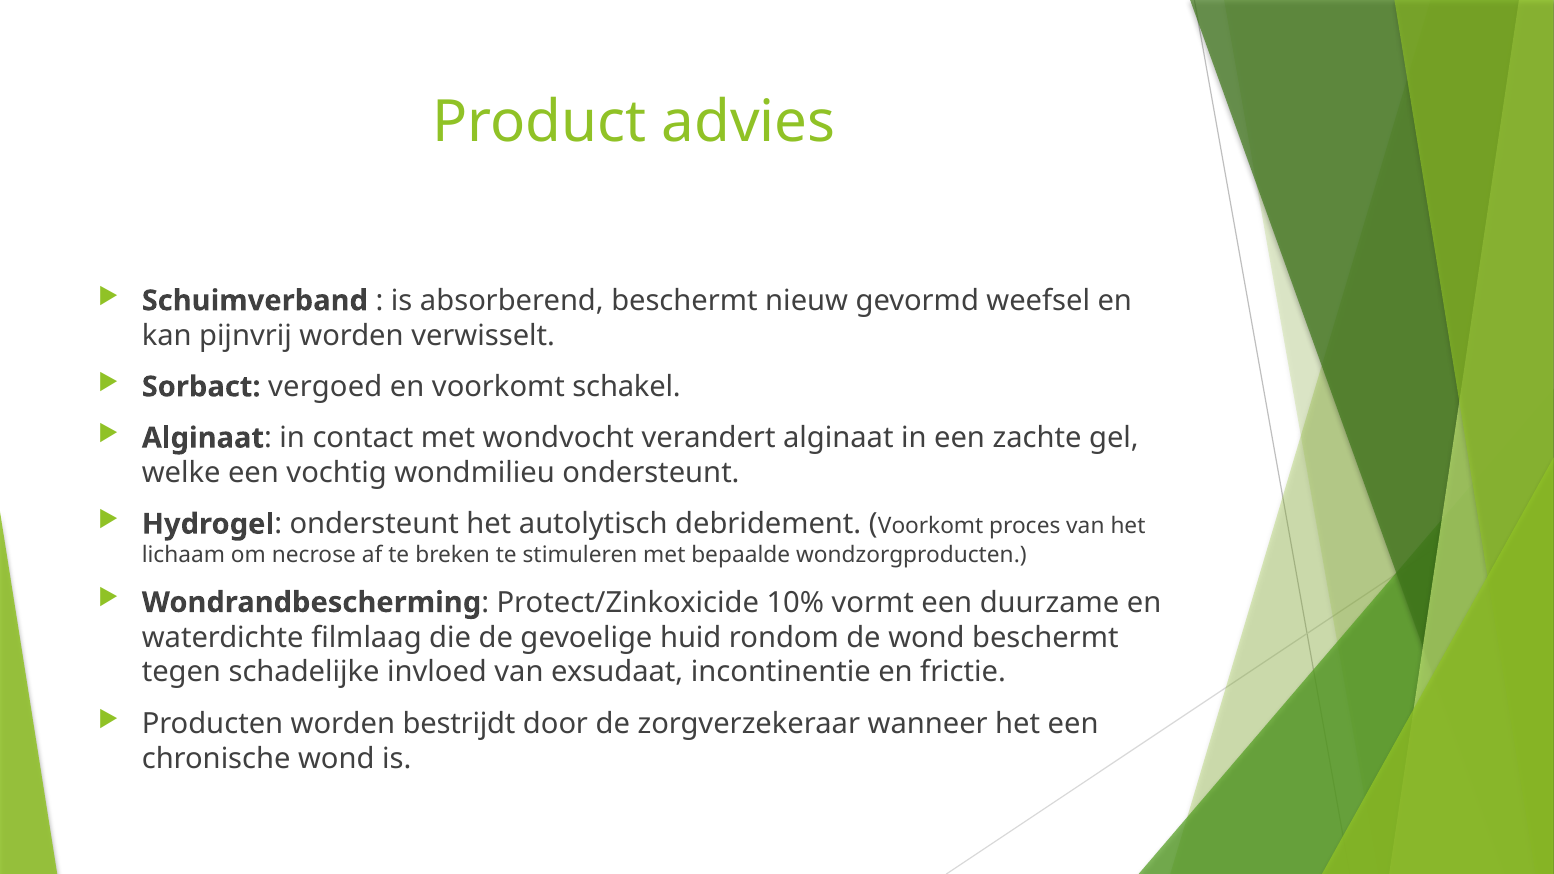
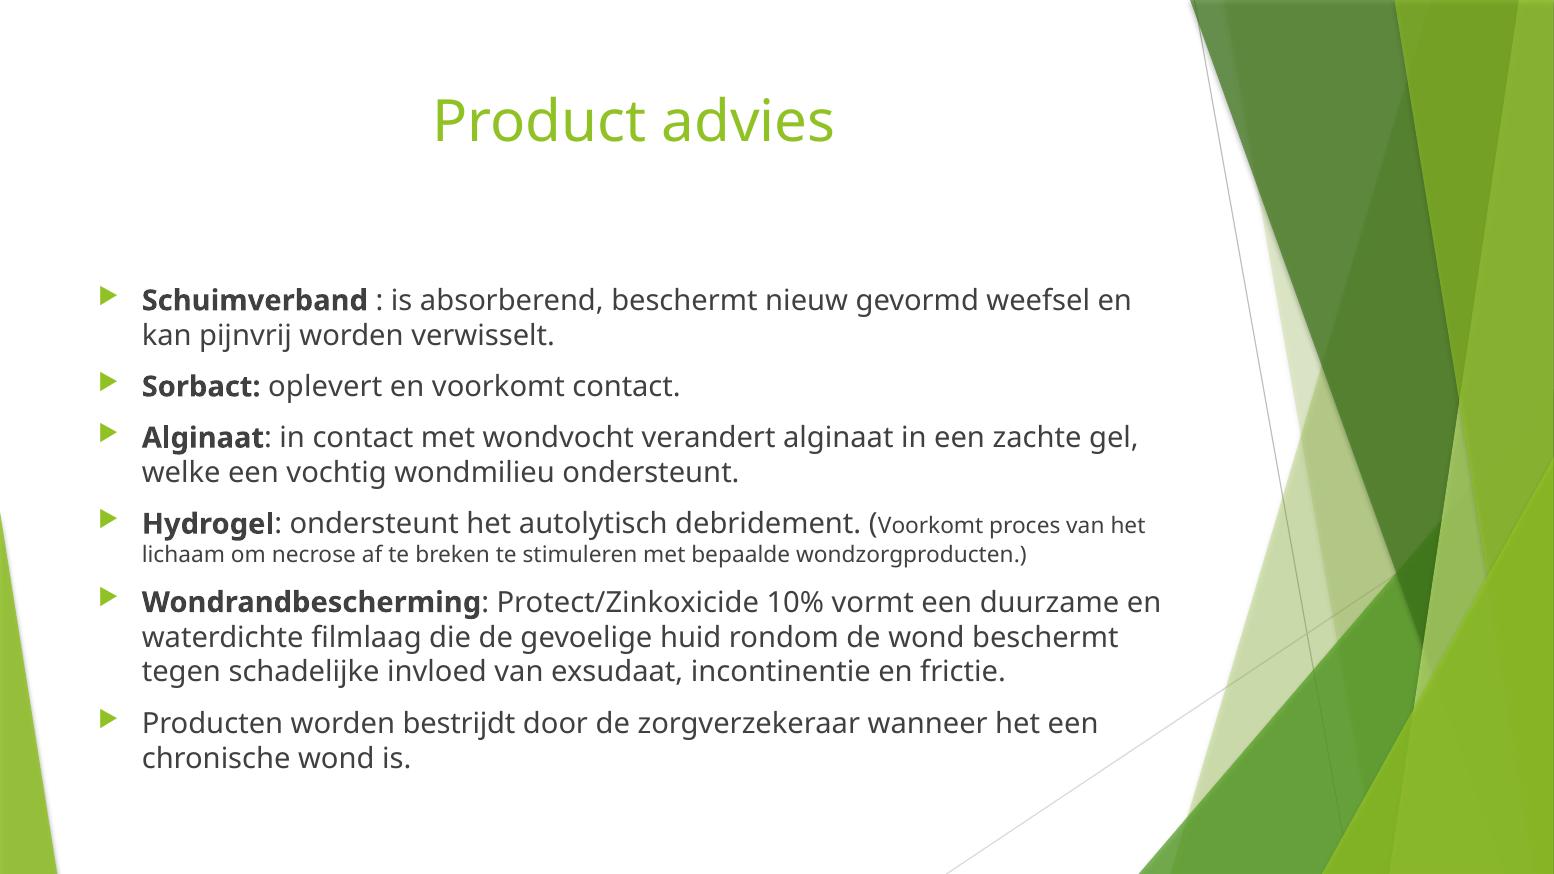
vergoed: vergoed -> oplevert
voorkomt schakel: schakel -> contact
